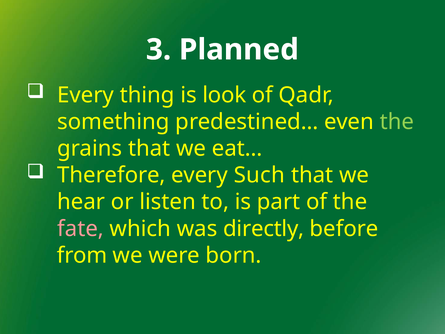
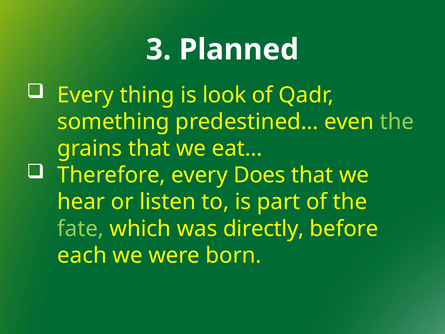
Such: Such -> Does
fate colour: pink -> light green
from: from -> each
